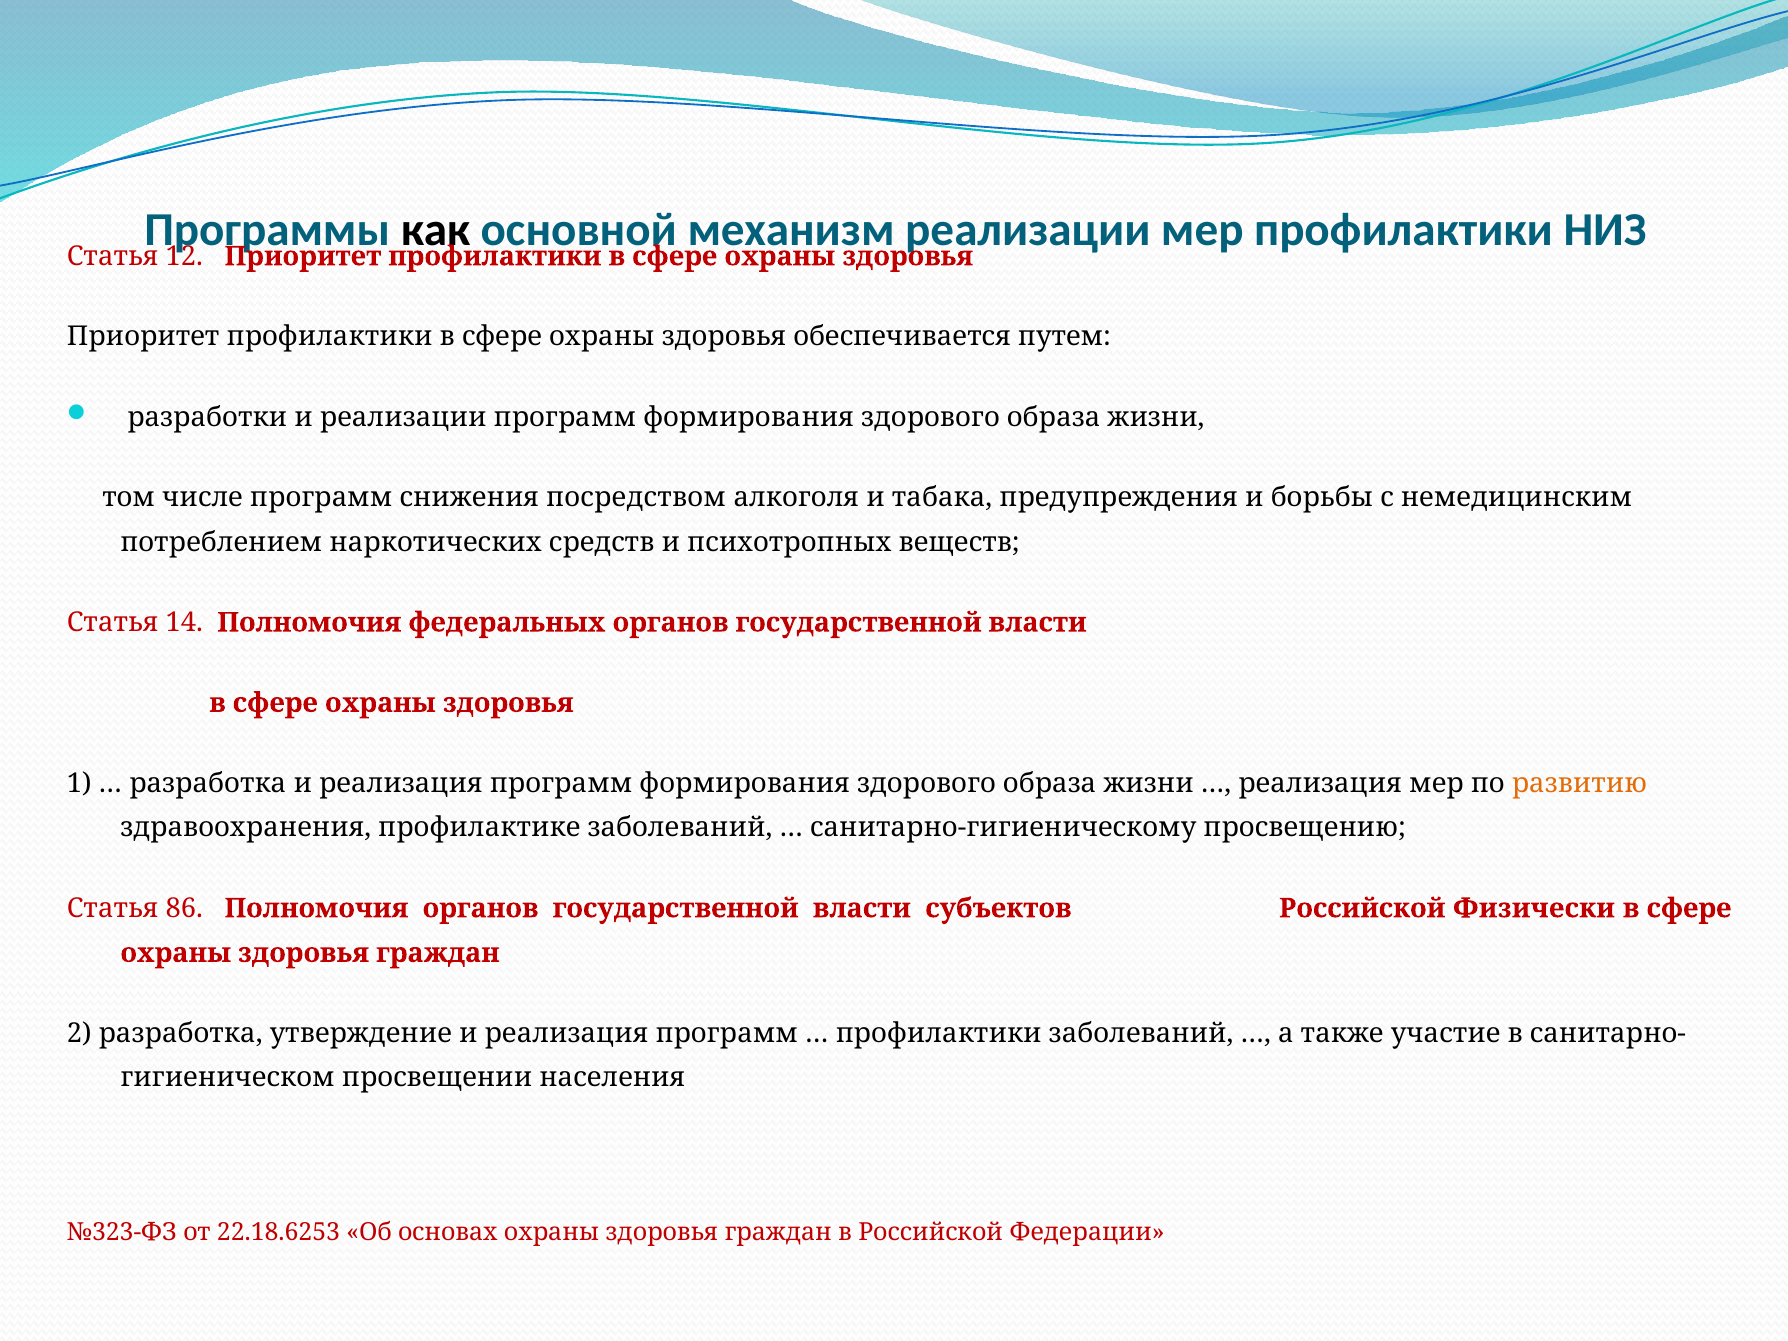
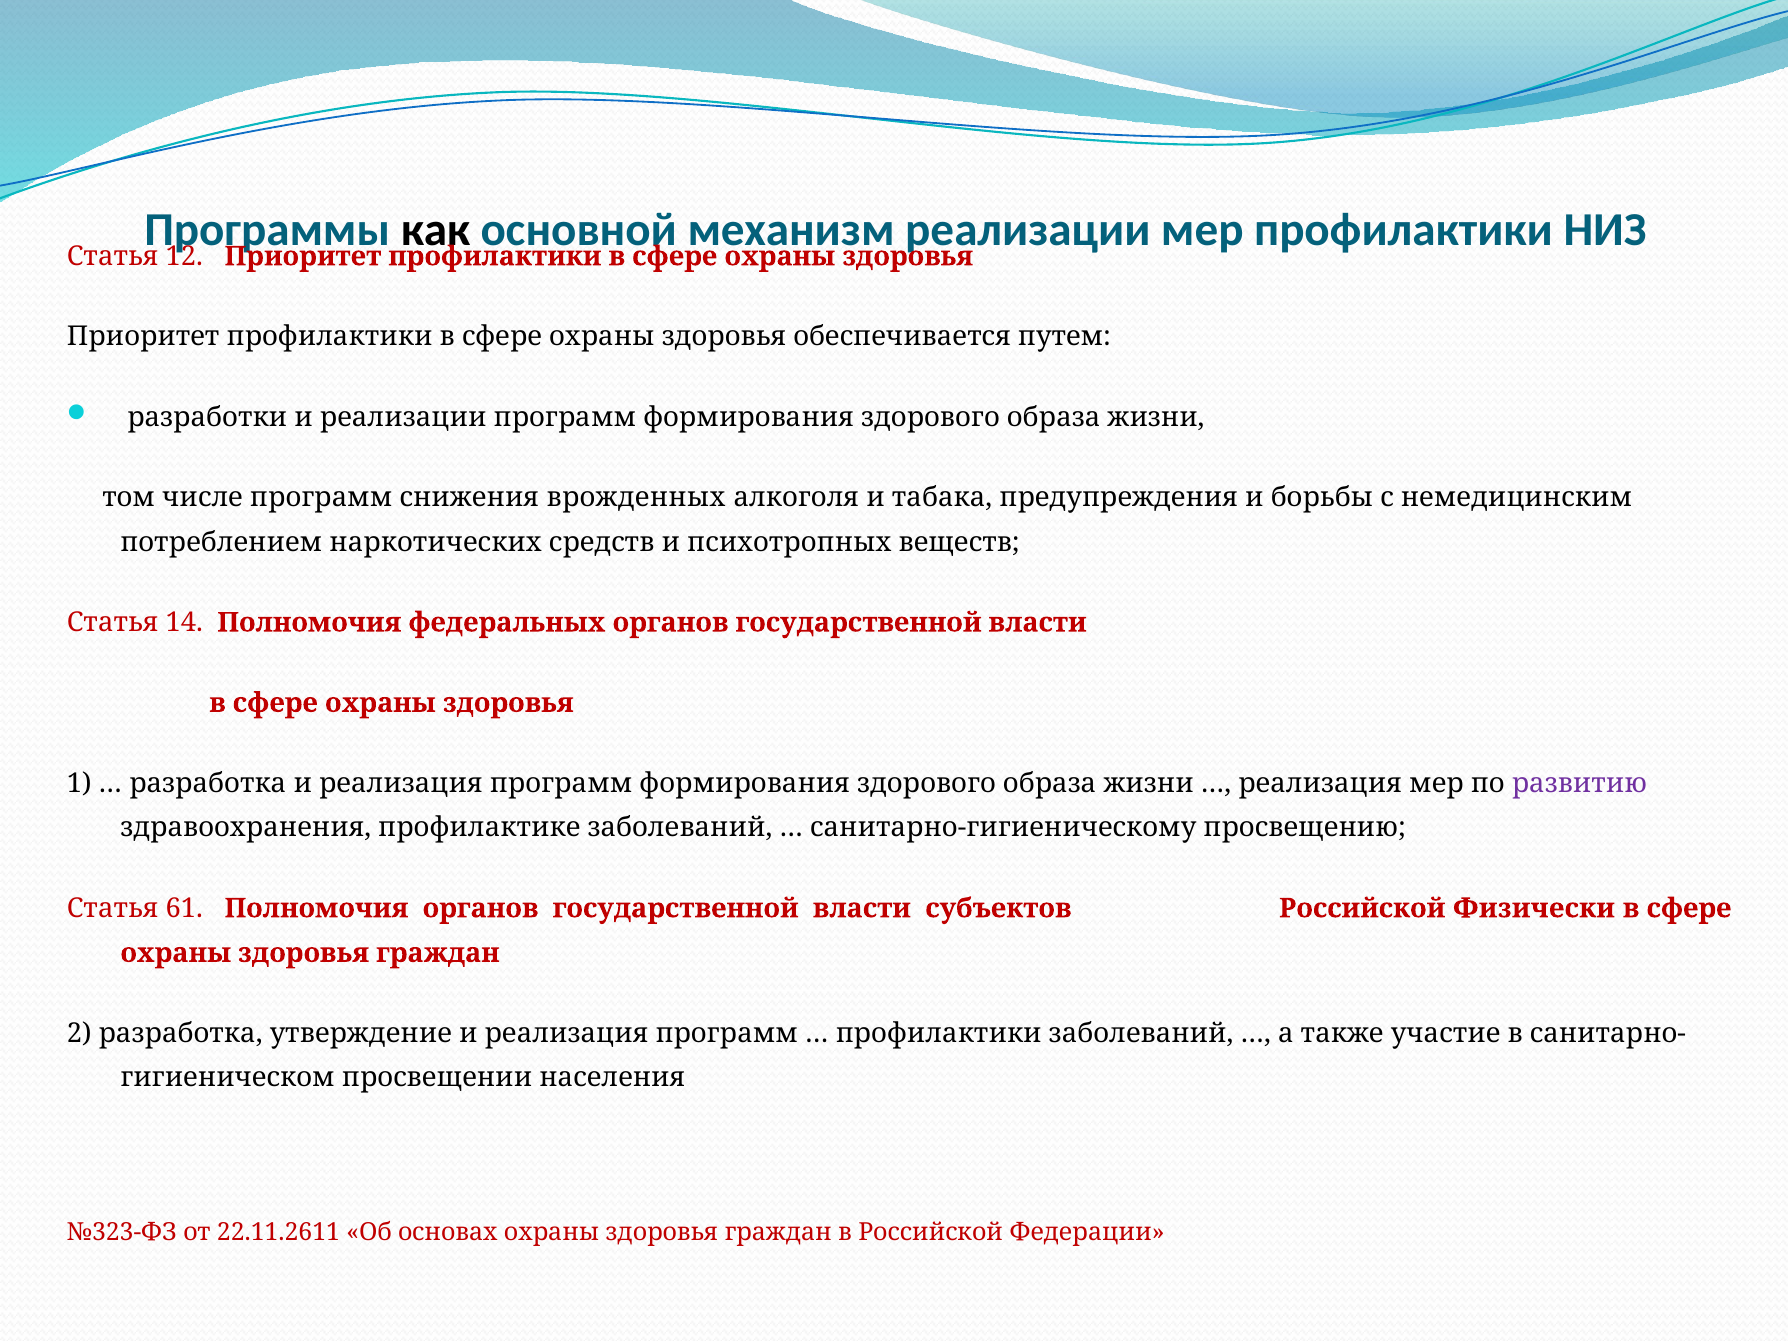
посредством: посредством -> врожденных
развитию colour: orange -> purple
86: 86 -> 61
22.18.6253: 22.18.6253 -> 22.11.2611
